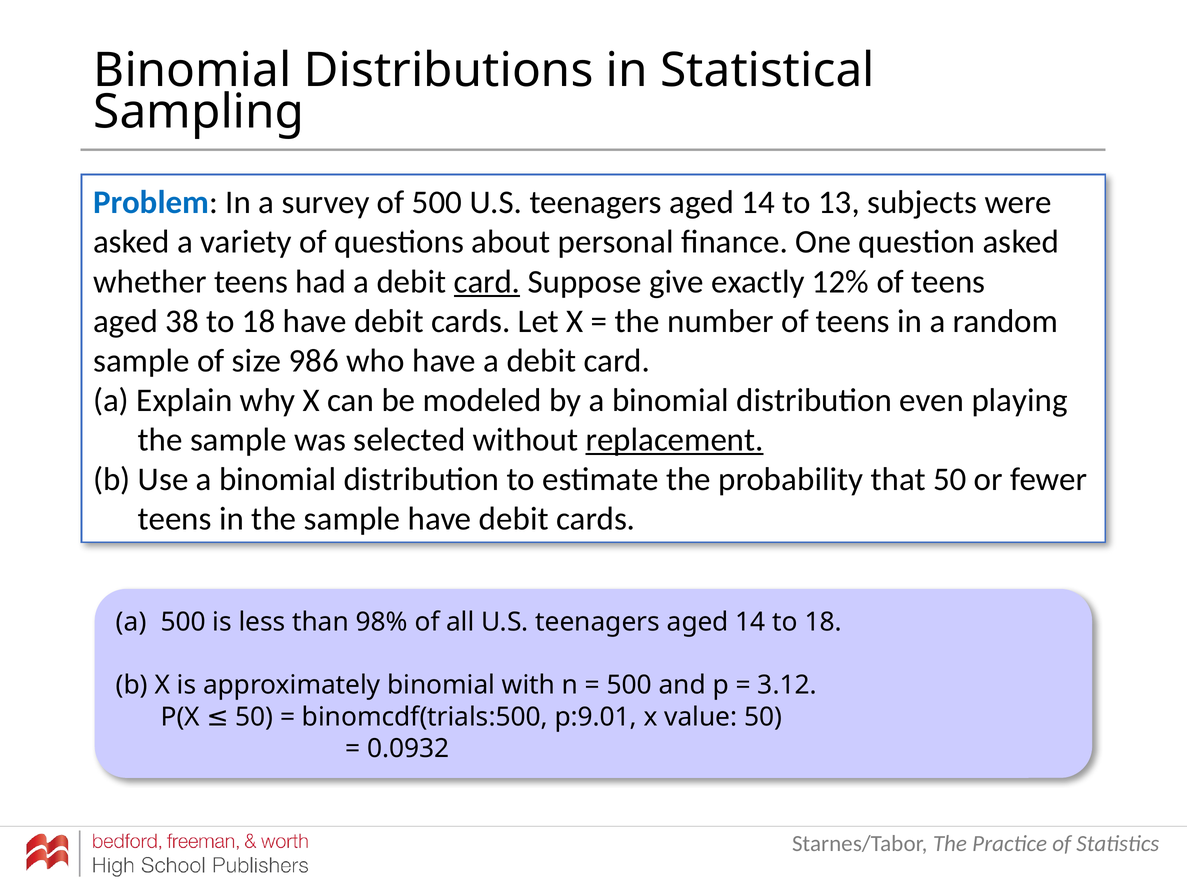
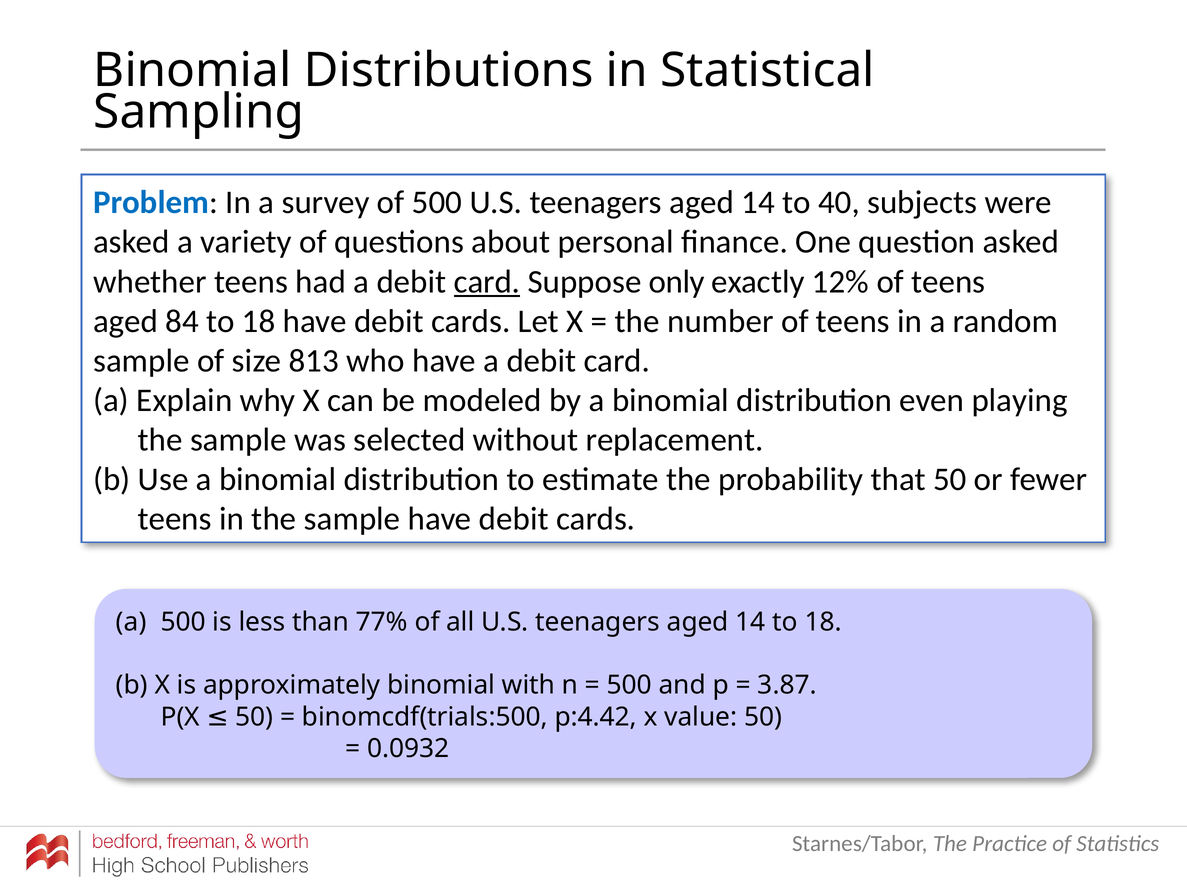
13: 13 -> 40
give: give -> only
38: 38 -> 84
986: 986 -> 813
replacement underline: present -> none
98%: 98% -> 77%
3.12: 3.12 -> 3.87
p:9.01: p:9.01 -> p:4.42
